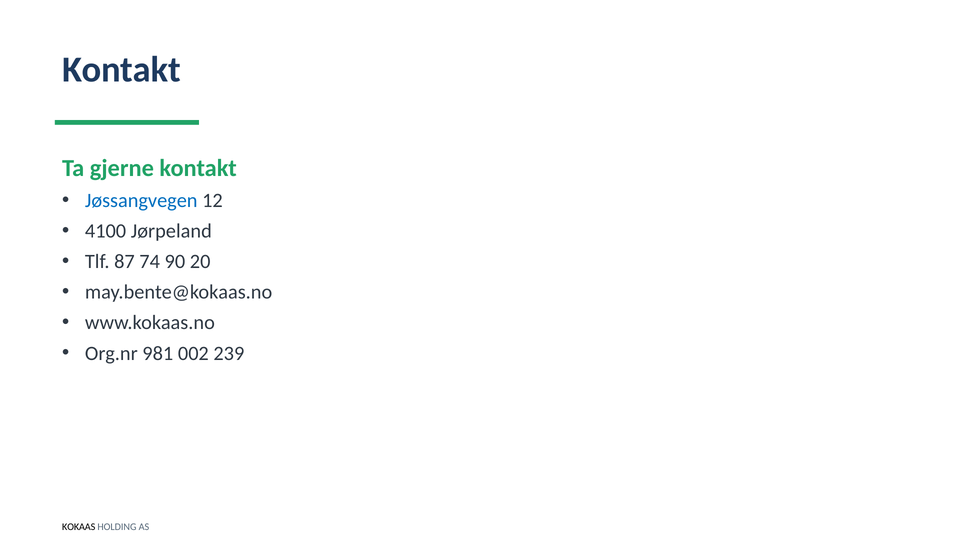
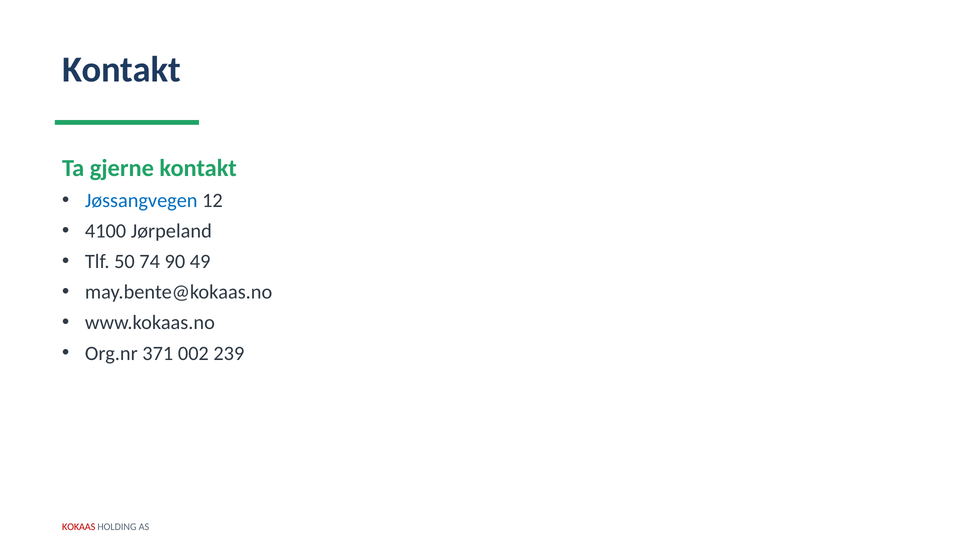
87: 87 -> 50
20: 20 -> 49
981: 981 -> 371
KOKAAS colour: black -> red
